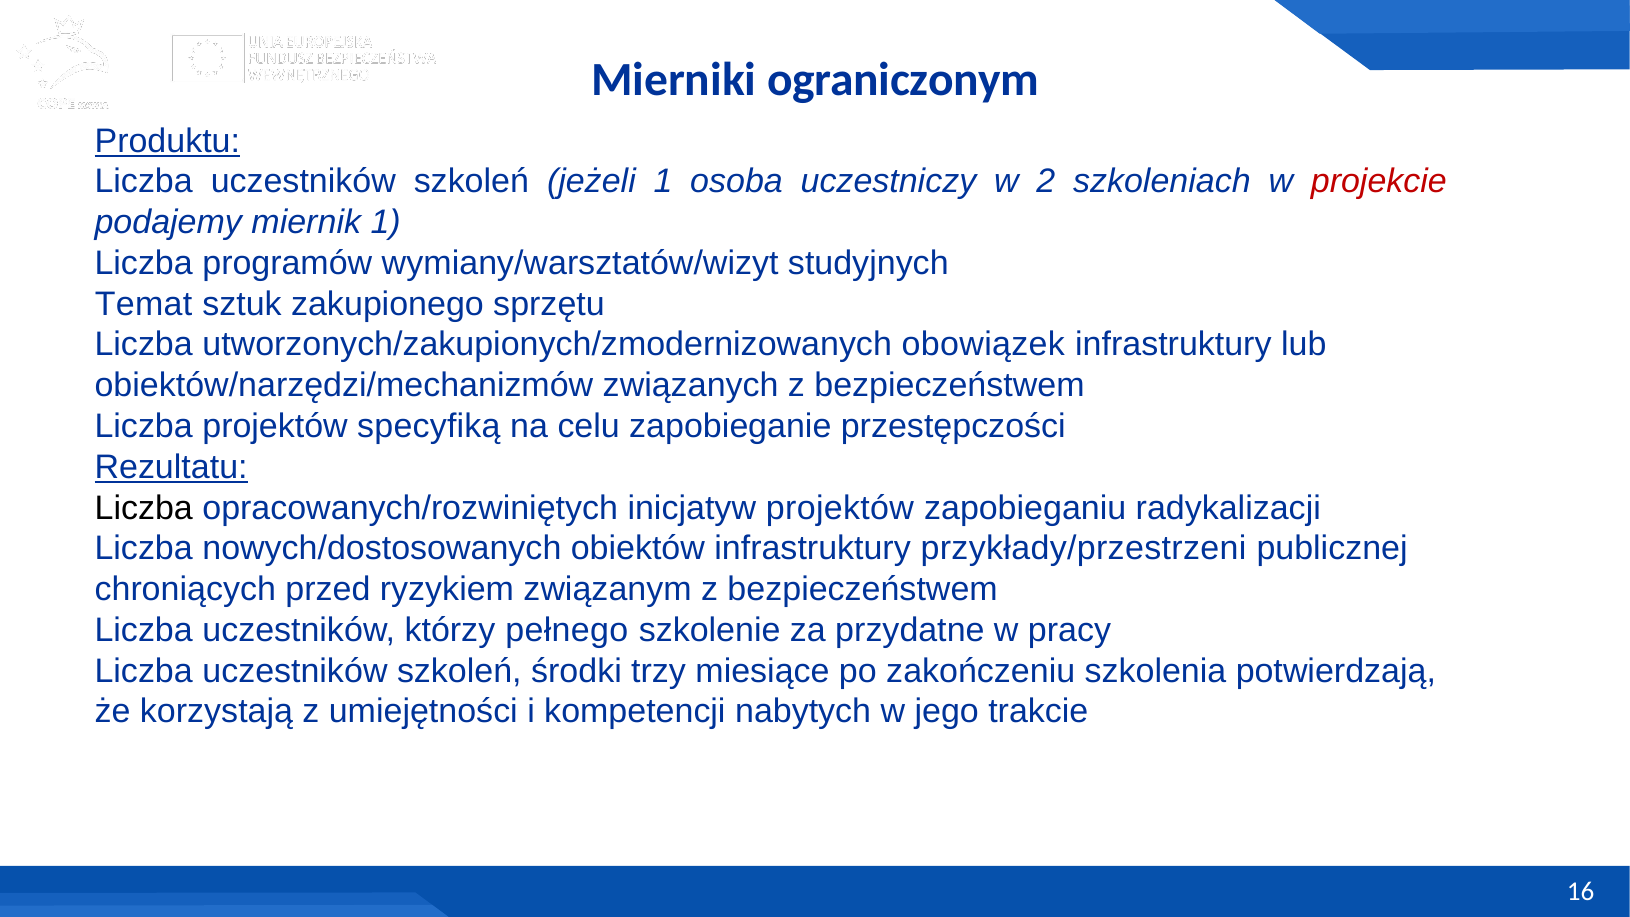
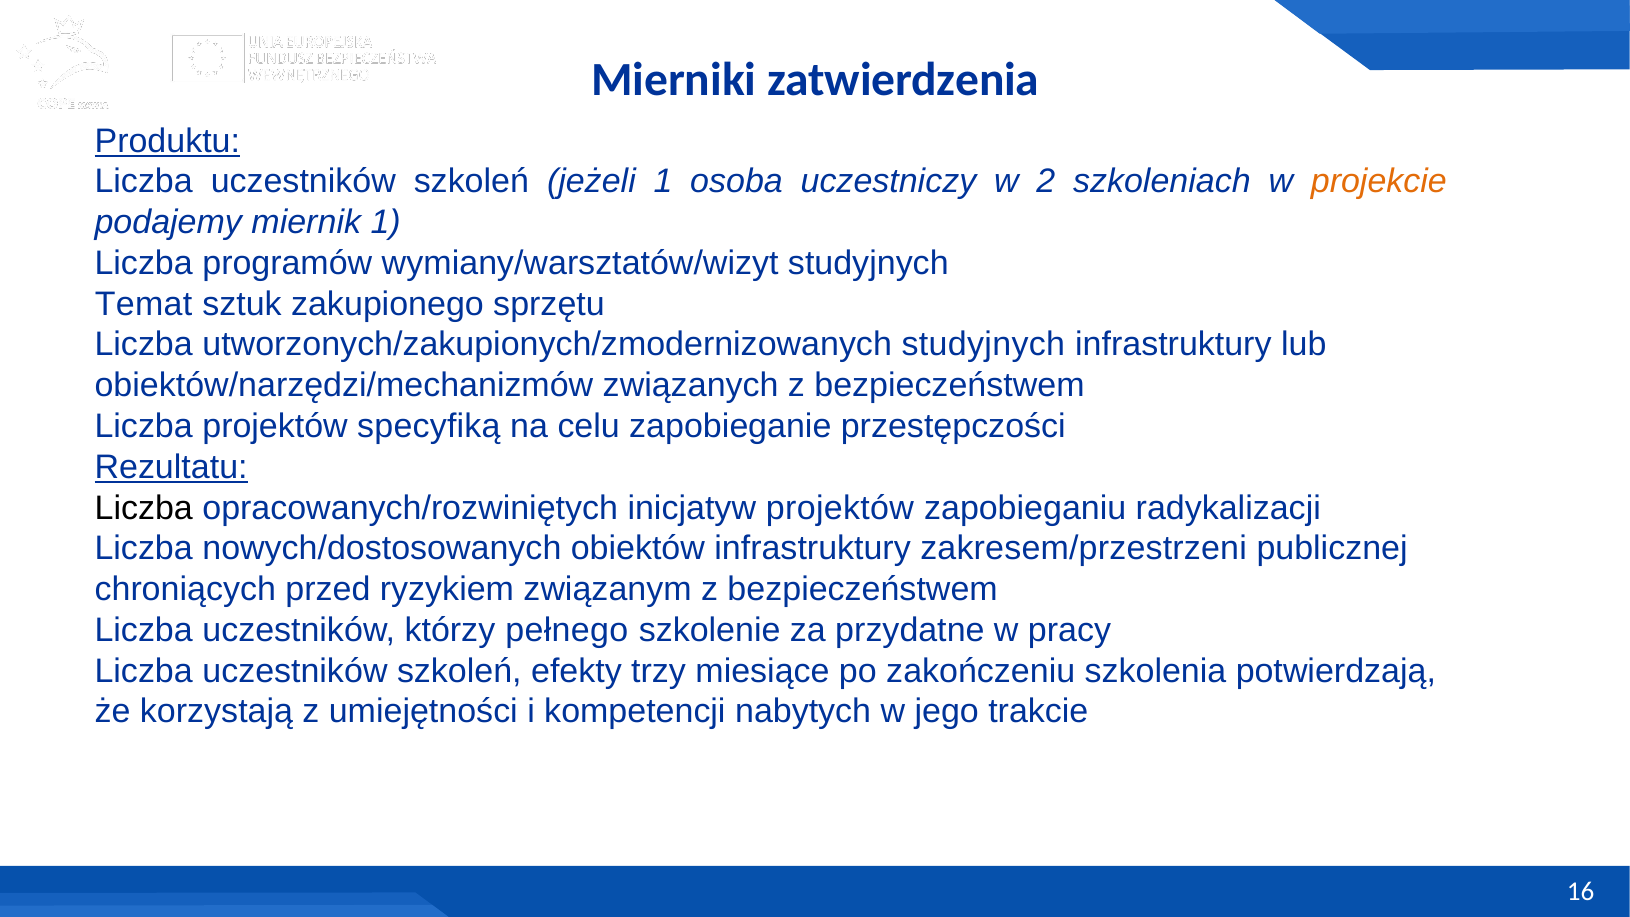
ograniczonym: ograniczonym -> zatwierdzenia
projekcie colour: red -> orange
utworzonych/zakupionych/zmodernizowanych obowiązek: obowiązek -> studyjnych
przykłady/przestrzeni: przykłady/przestrzeni -> zakresem/przestrzeni
środki: środki -> efekty
